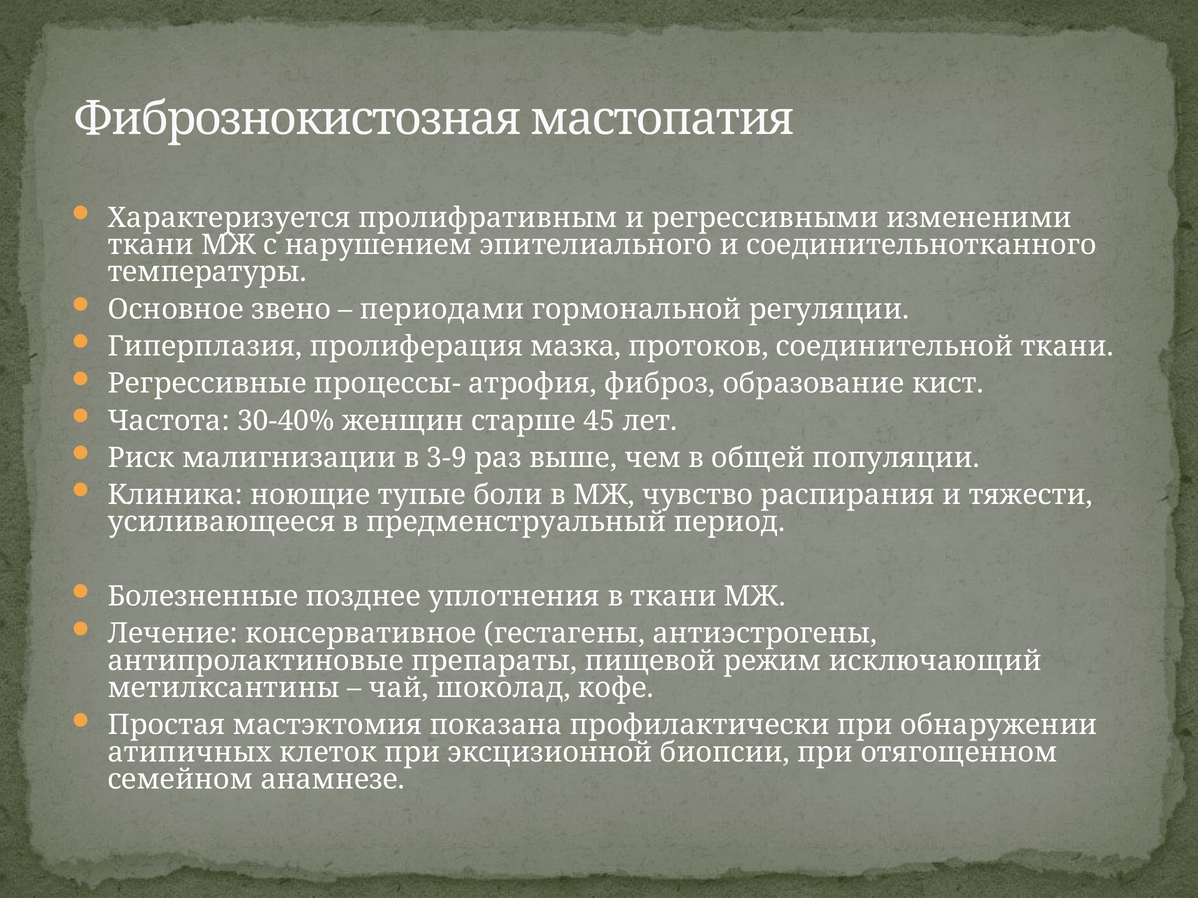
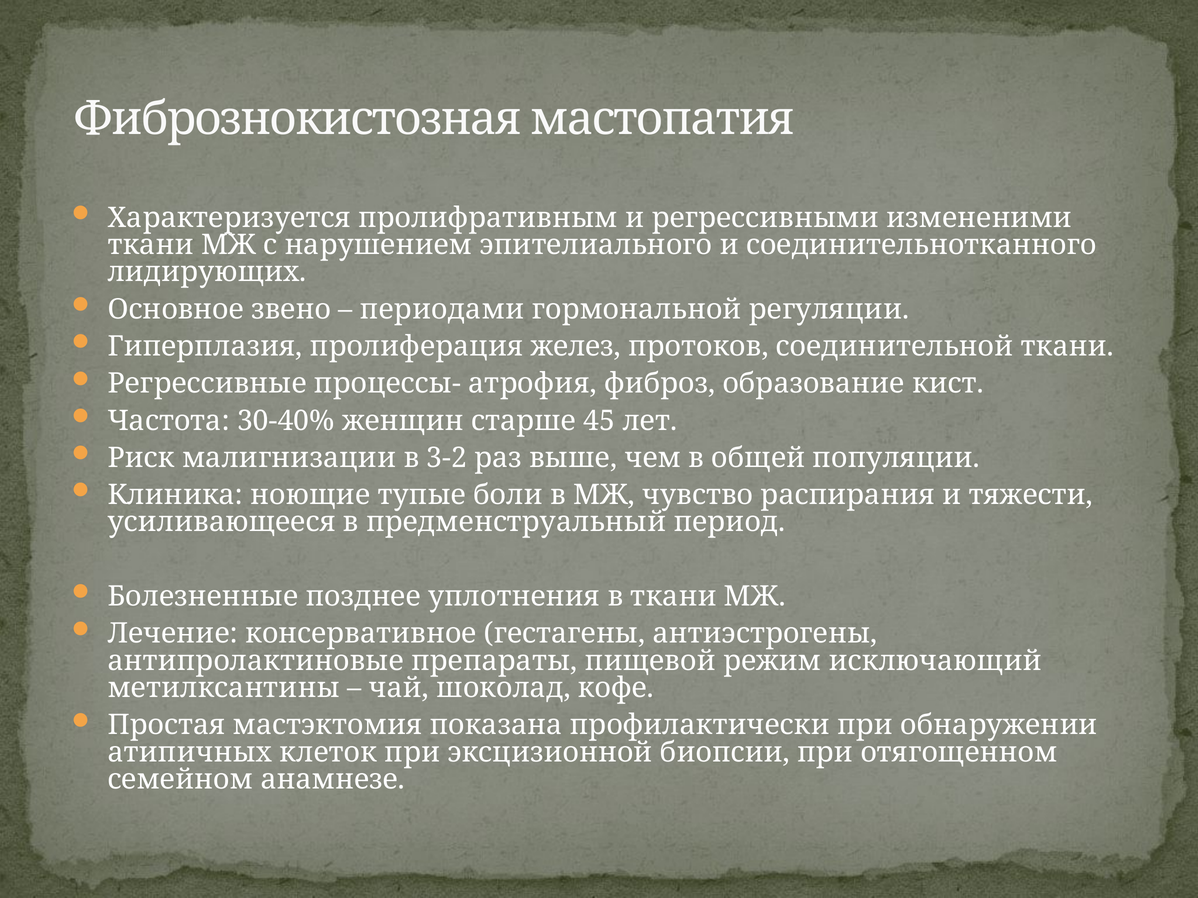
температуры: температуры -> лидирующих
мазка: мазка -> желез
3-9: 3-9 -> 3-2
